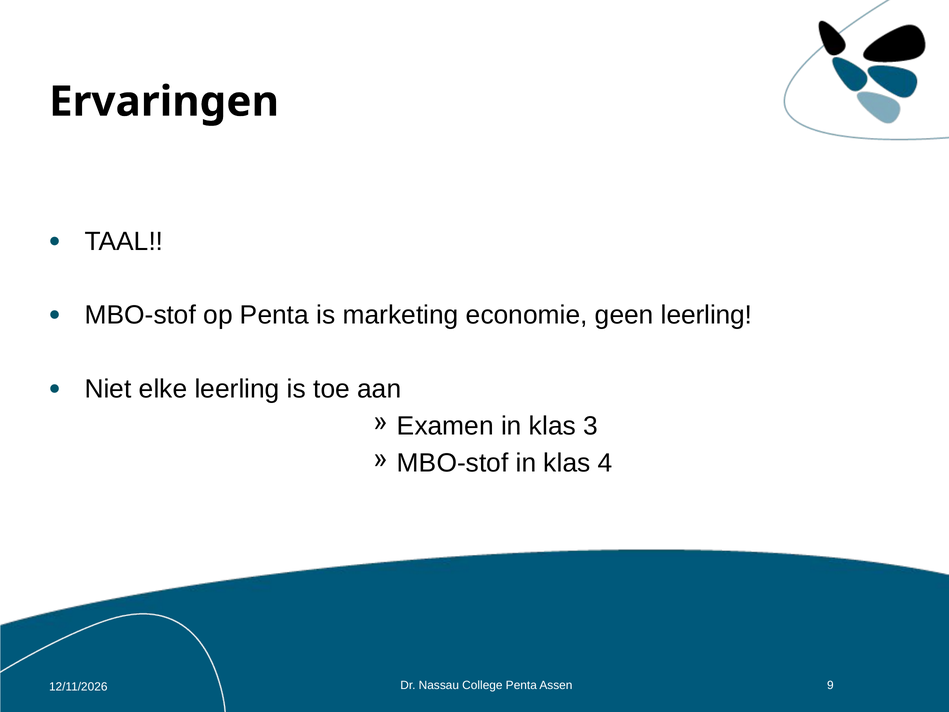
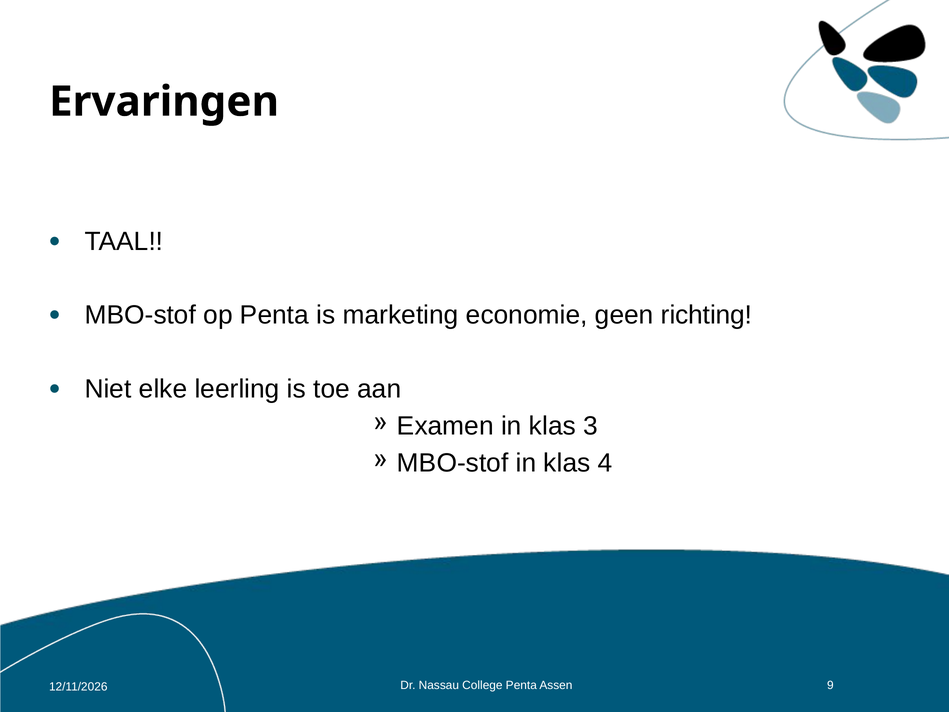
geen leerling: leerling -> richting
